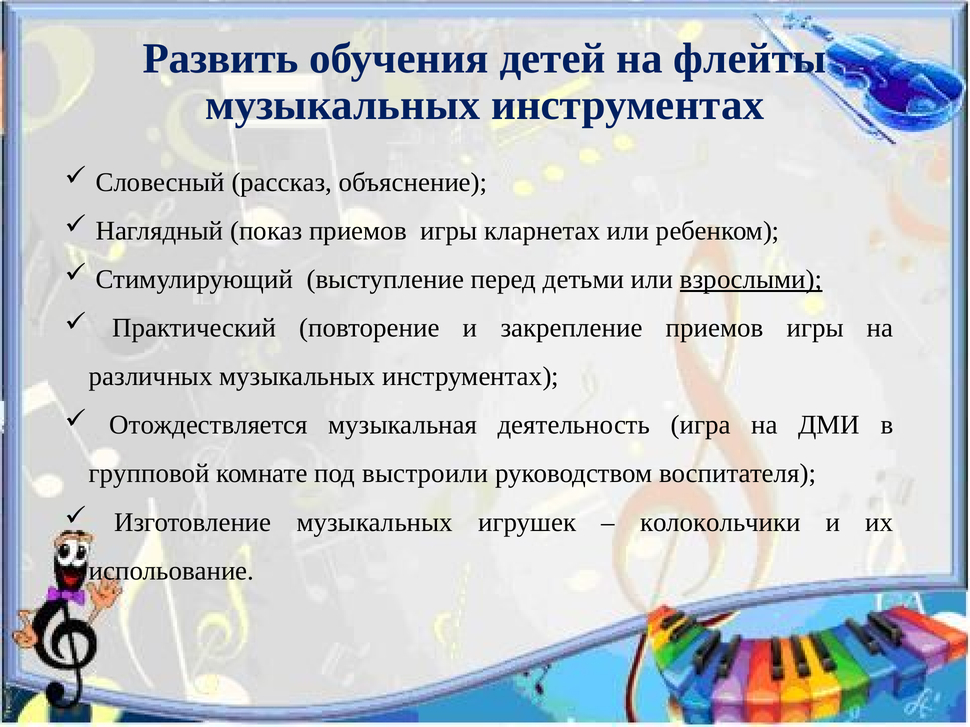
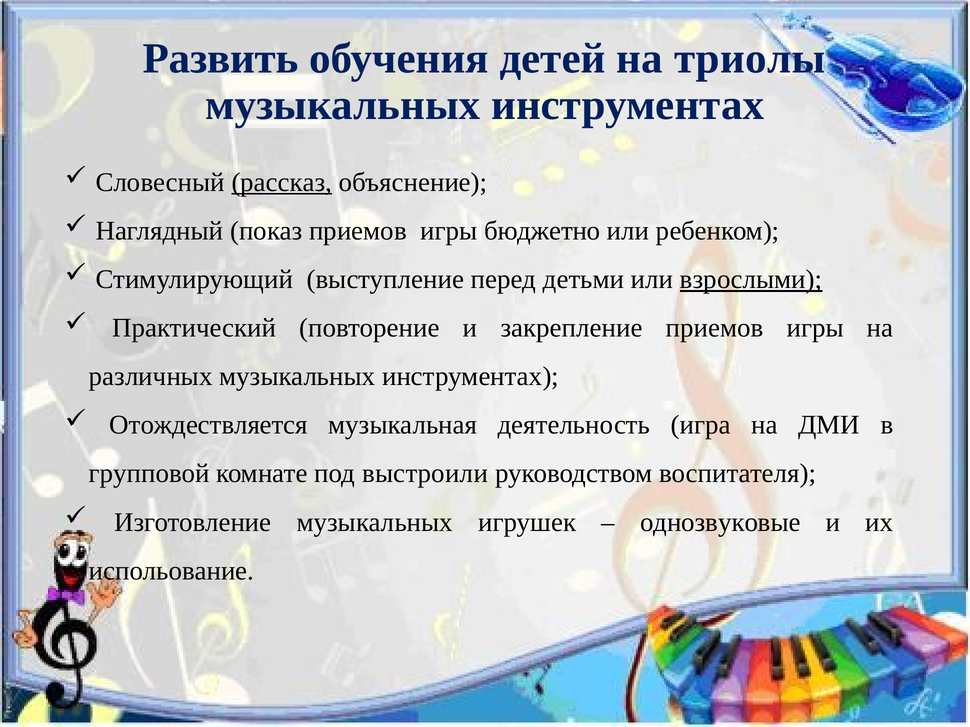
флейты: флейты -> триолы
рассказ underline: none -> present
кларнетах: кларнетах -> бюджетно
колокольчики: колокольчики -> однозвуковые
